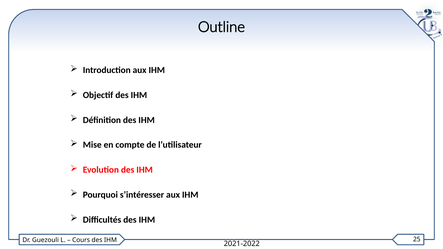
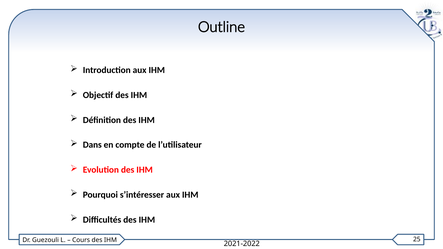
Mise: Mise -> Dans
